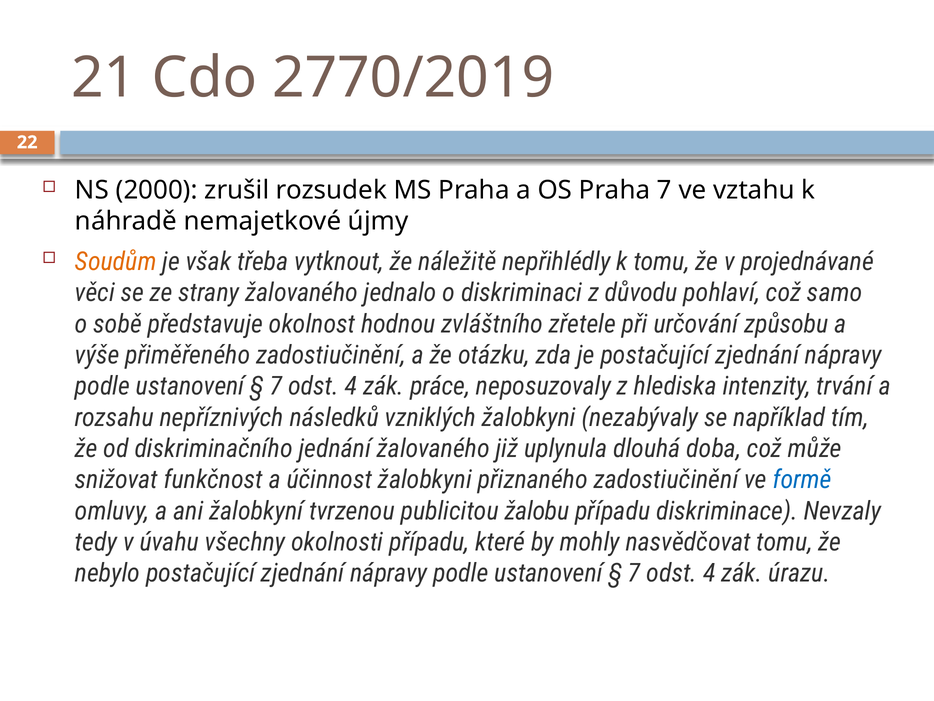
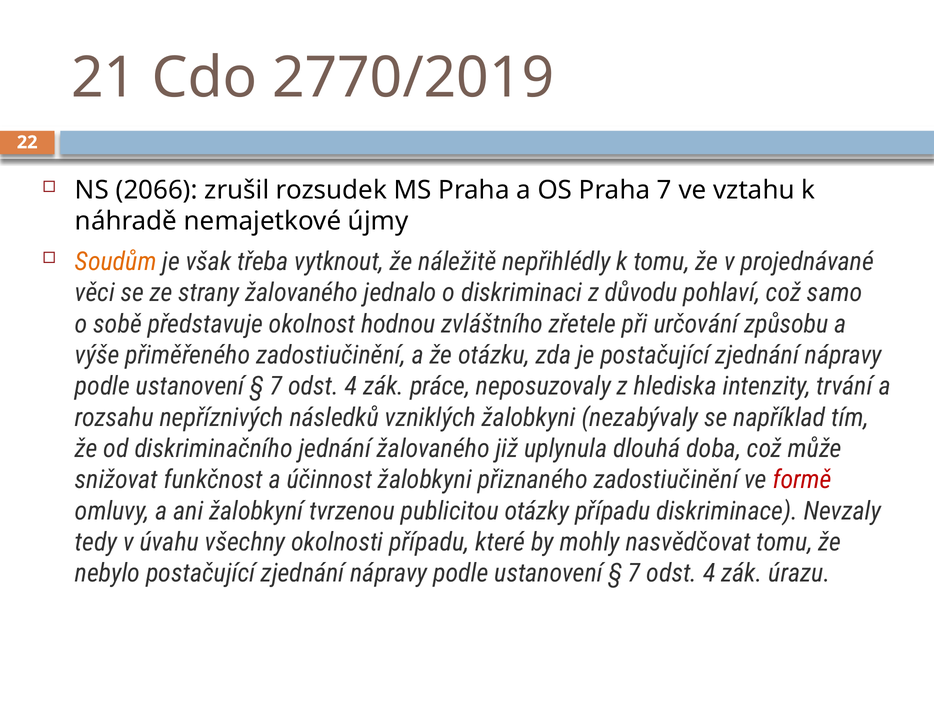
2000: 2000 -> 2066
formě colour: blue -> red
žalobu: žalobu -> otázky
